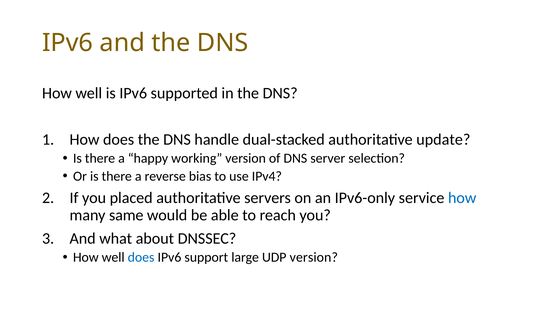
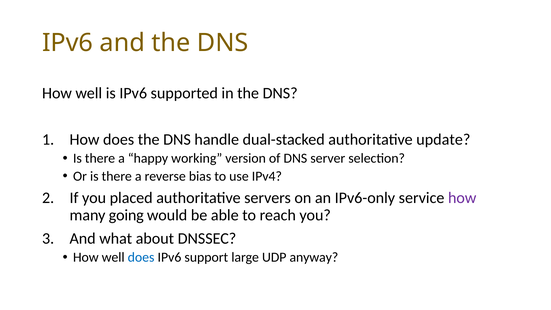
how at (462, 198) colour: blue -> purple
same: same -> going
UDP version: version -> anyway
